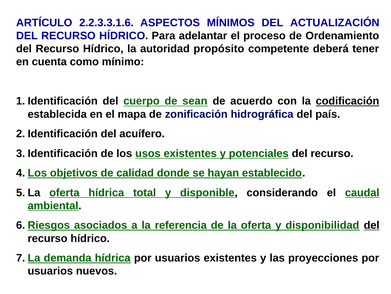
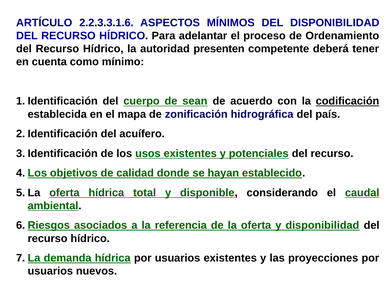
DEL ACTUALIZACIÓN: ACTUALIZACIÓN -> DISPONIBILIDAD
propósito: propósito -> presenten
del at (372, 225) underline: present -> none
